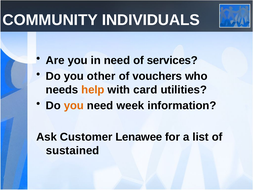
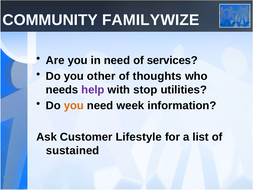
INDIVIDUALS: INDIVIDUALS -> FAMILYWIZE
vouchers: vouchers -> thoughts
help colour: orange -> purple
card: card -> stop
Lenawee: Lenawee -> Lifestyle
